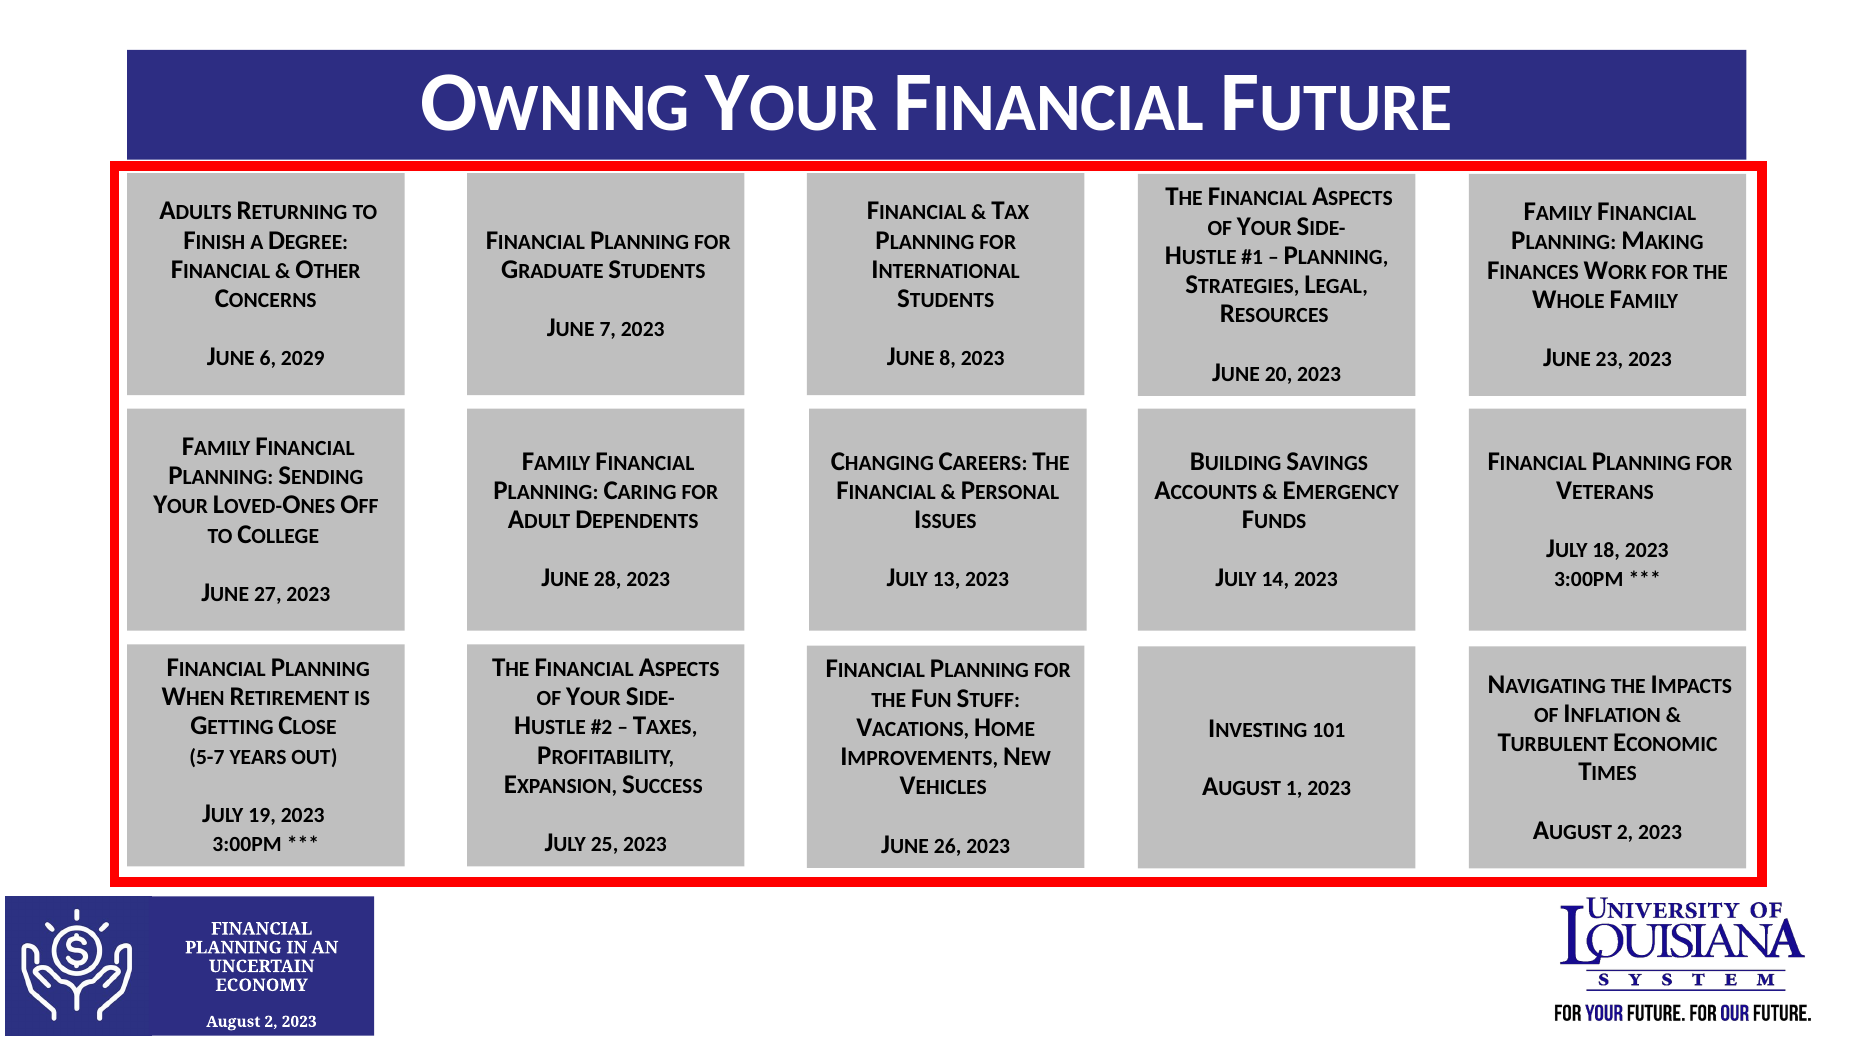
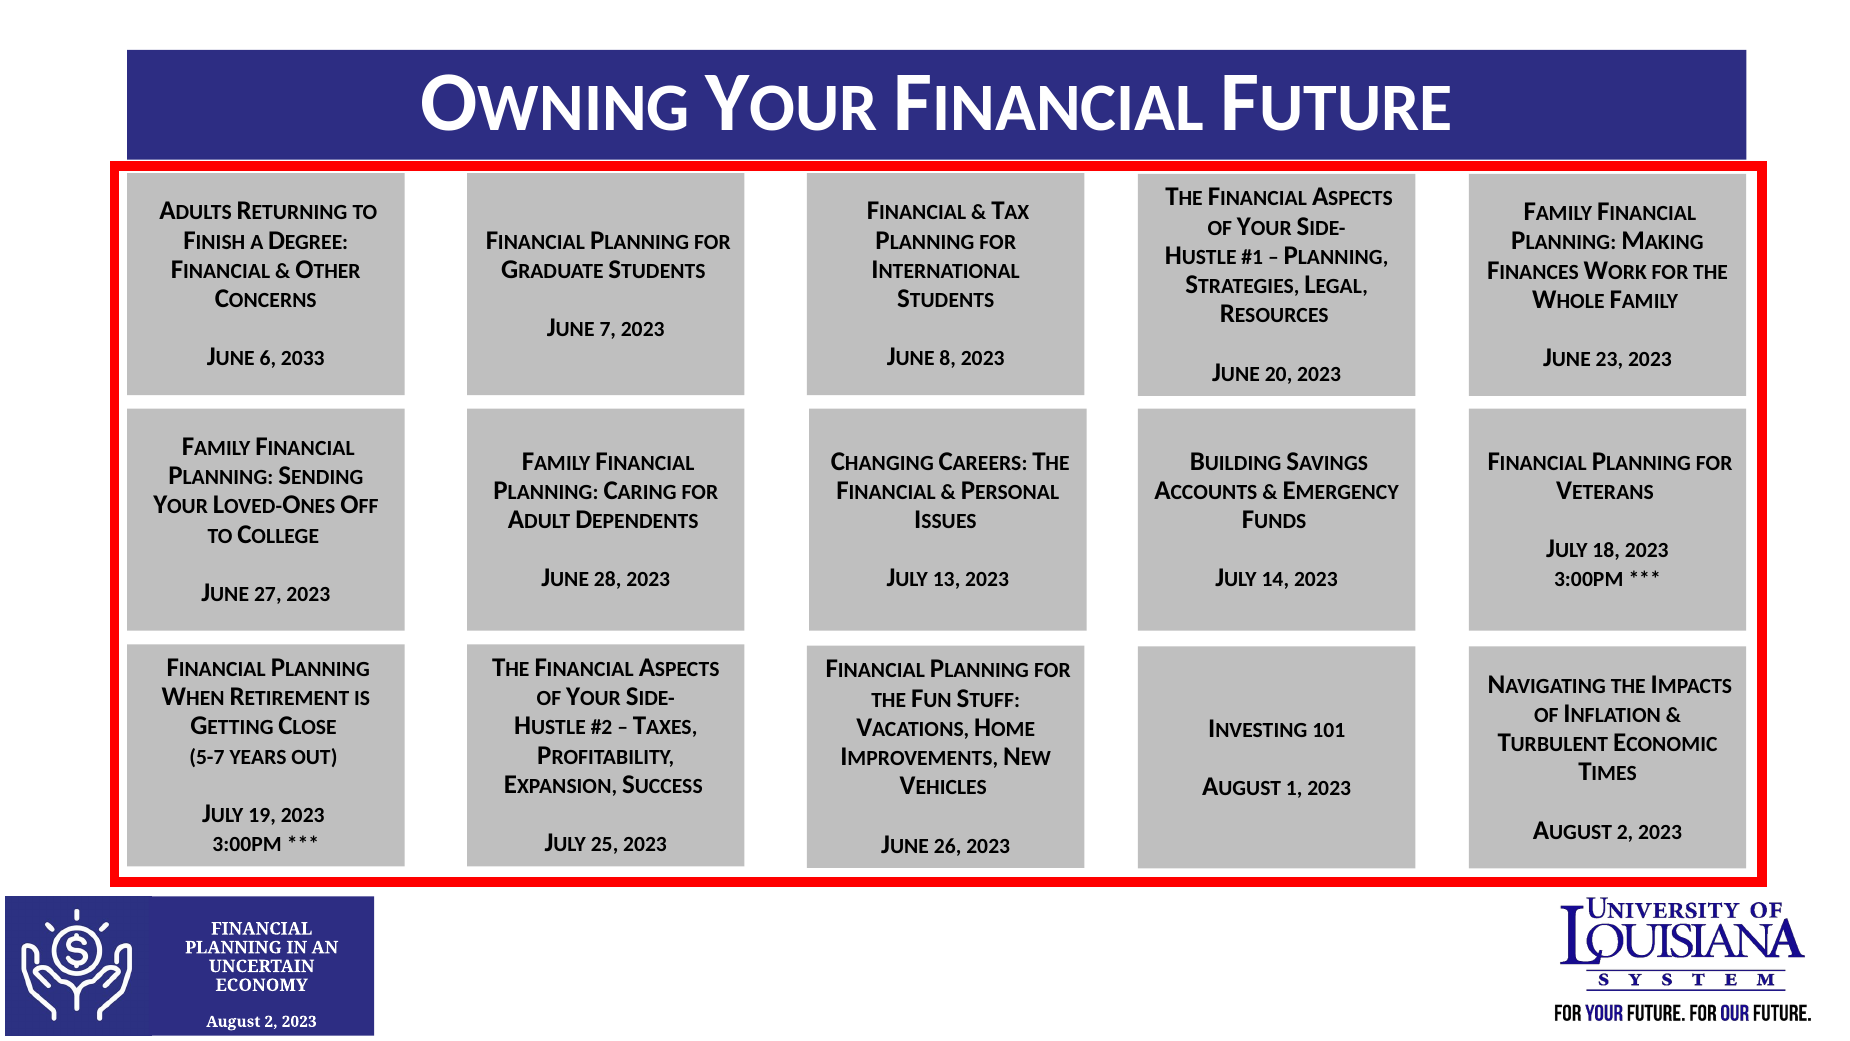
2029: 2029 -> 2033
